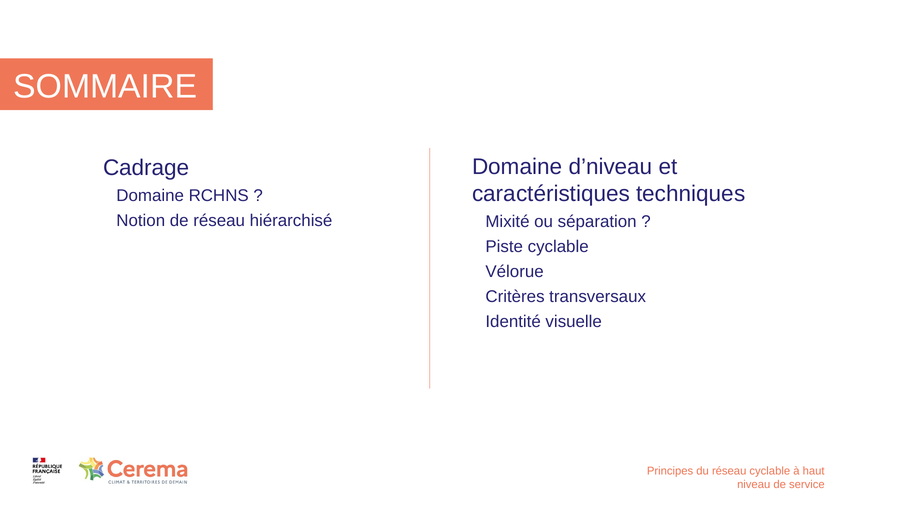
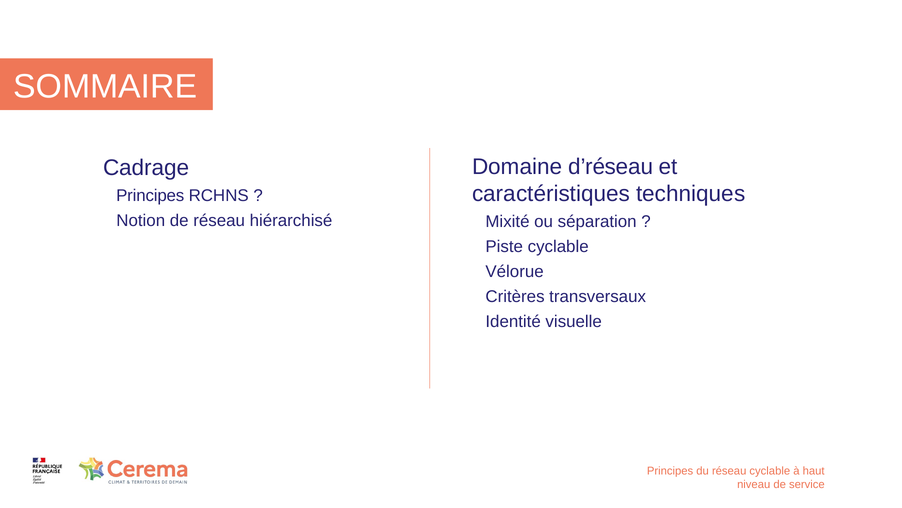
d’niveau: d’niveau -> d’réseau
Domaine at (150, 195): Domaine -> Principes
